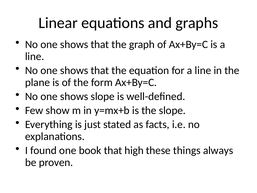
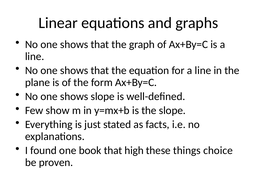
always: always -> choice
